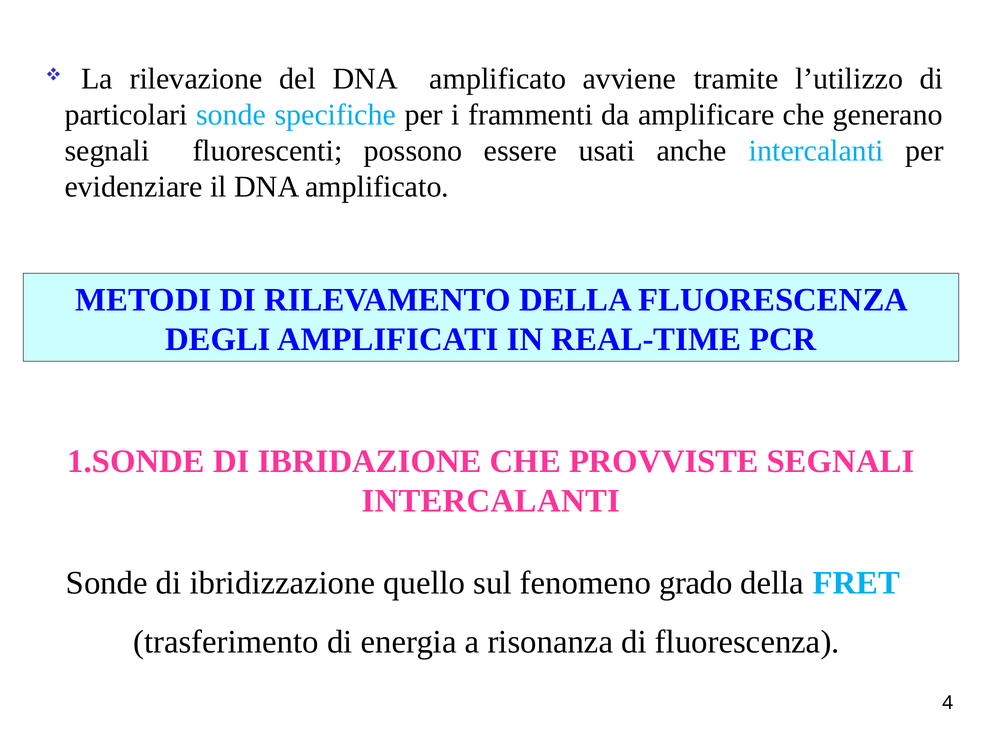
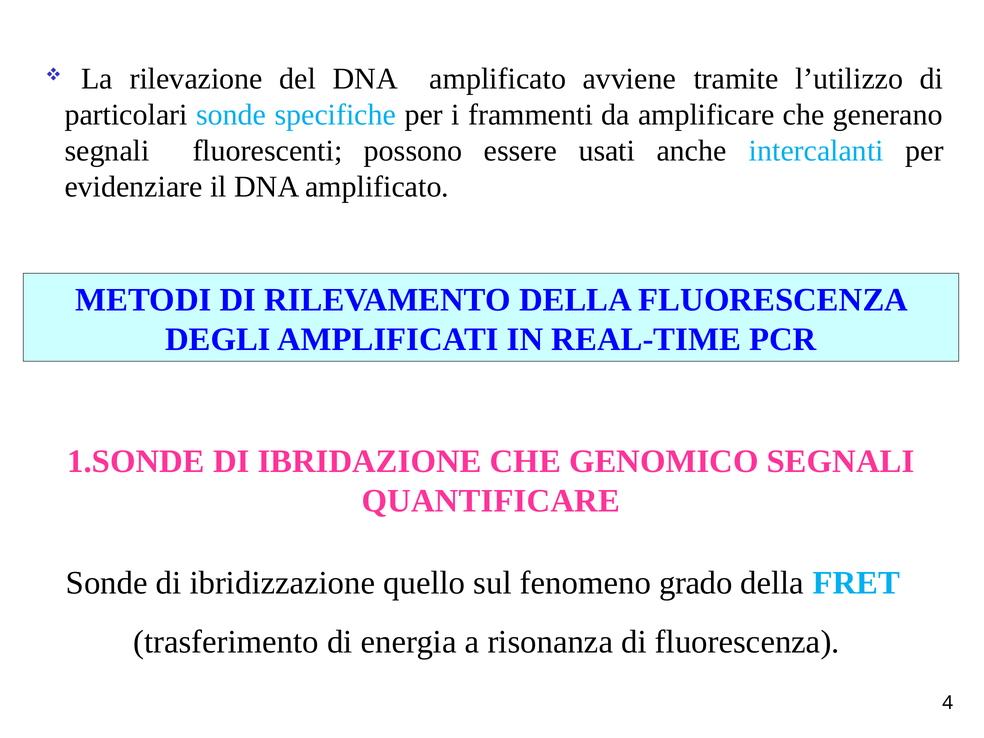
PROVVISTE: PROVVISTE -> GENOMICO
INTERCALANTI at (491, 501): INTERCALANTI -> QUANTIFICARE
